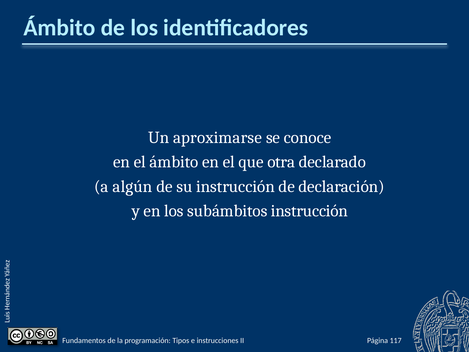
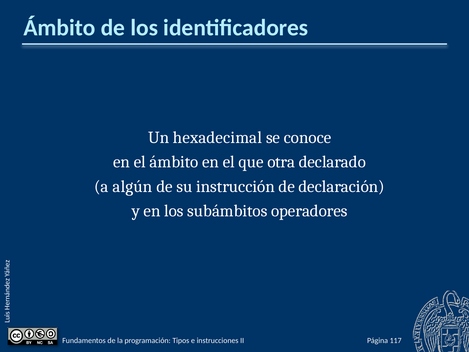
aproximarse: aproximarse -> hexadecimal
subámbitos instrucción: instrucción -> operadores
